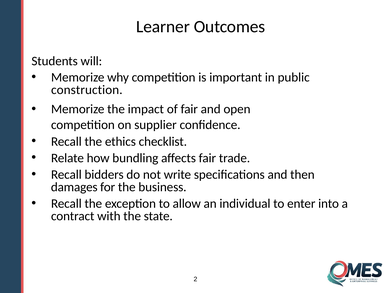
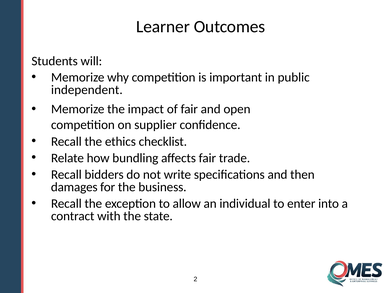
construction: construction -> independent
